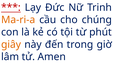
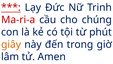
Ma-ri-a colour: orange -> red
